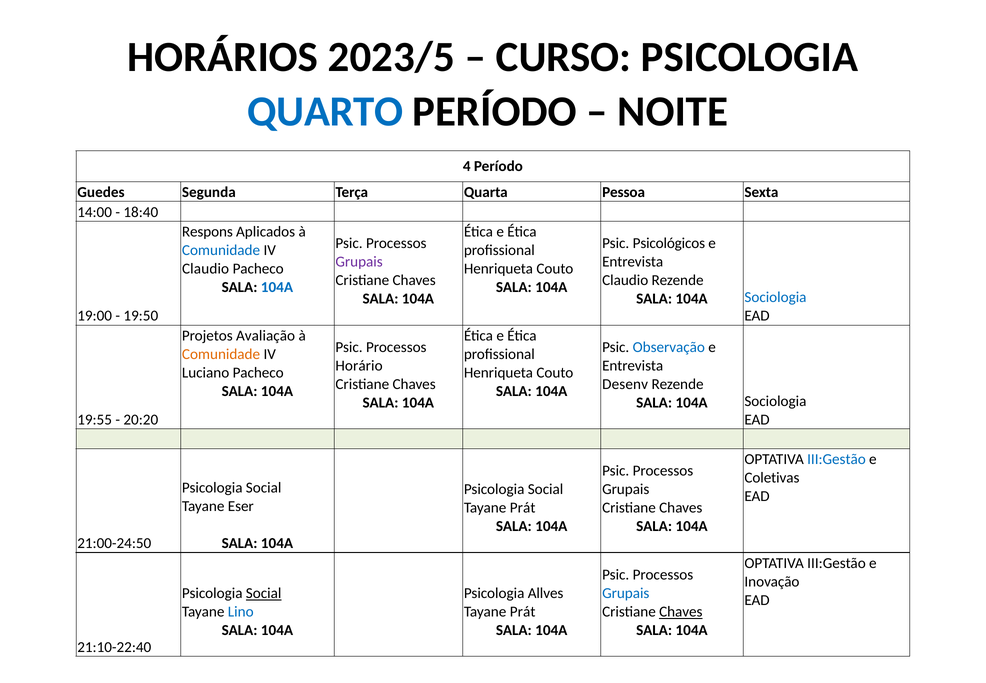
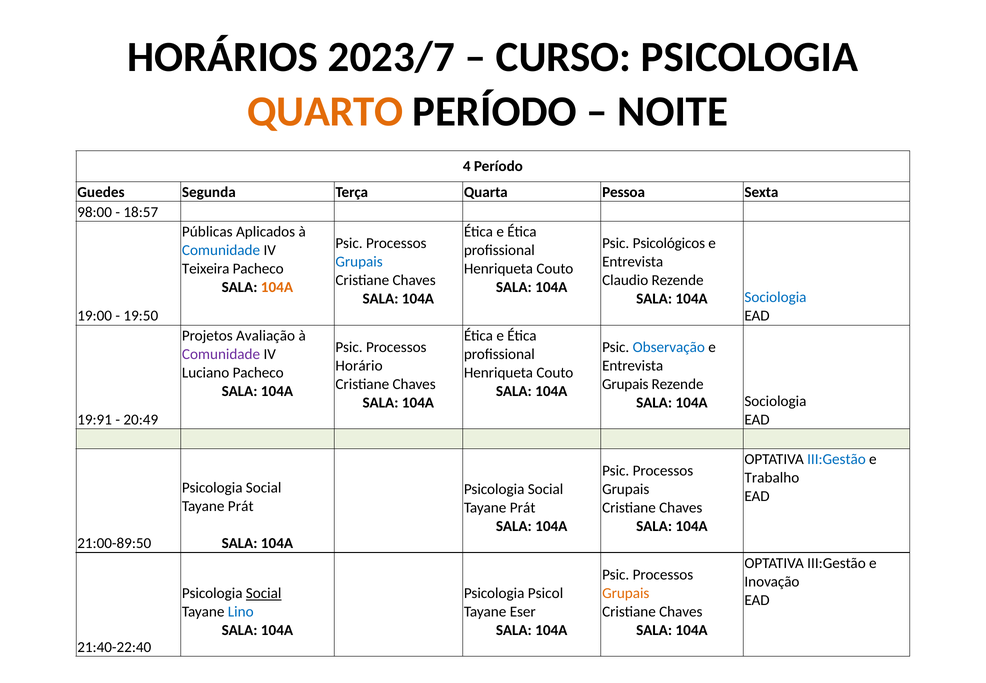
2023/5: 2023/5 -> 2023/7
QUARTO colour: blue -> orange
14:00: 14:00 -> 98:00
18:40: 18:40 -> 18:57
Respons: Respons -> Públicas
Grupais at (359, 262) colour: purple -> blue
Claudio at (206, 269): Claudio -> Teixeira
104A at (277, 287) colour: blue -> orange
Comunidade at (221, 354) colour: orange -> purple
Desenv at (625, 384): Desenv -> Grupais
19:55: 19:55 -> 19:91
20:20: 20:20 -> 20:49
Coletivas: Coletivas -> Trabalho
Eser at (241, 506): Eser -> Prát
21:00-24:50: 21:00-24:50 -> 21:00-89:50
Allves: Allves -> Psicol
Grupais at (626, 593) colour: blue -> orange
Prát at (523, 611): Prát -> Eser
Chaves at (681, 611) underline: present -> none
21:10-22:40: 21:10-22:40 -> 21:40-22:40
